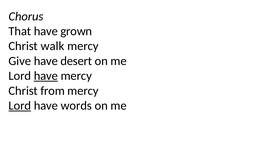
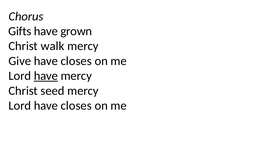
That: That -> Gifts
desert at (76, 61): desert -> closes
from: from -> seed
Lord at (20, 106) underline: present -> none
words at (76, 106): words -> closes
